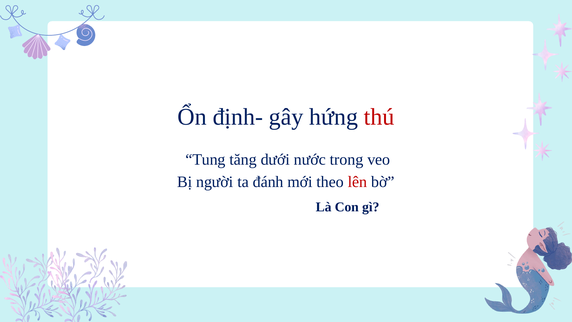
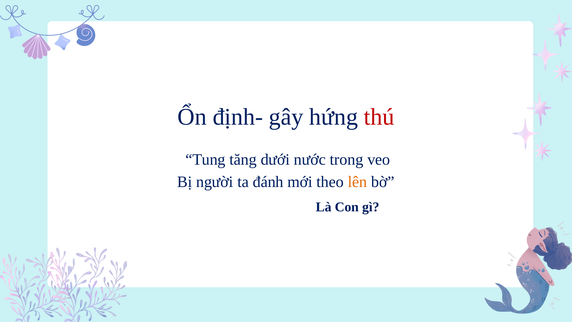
lên colour: red -> orange
